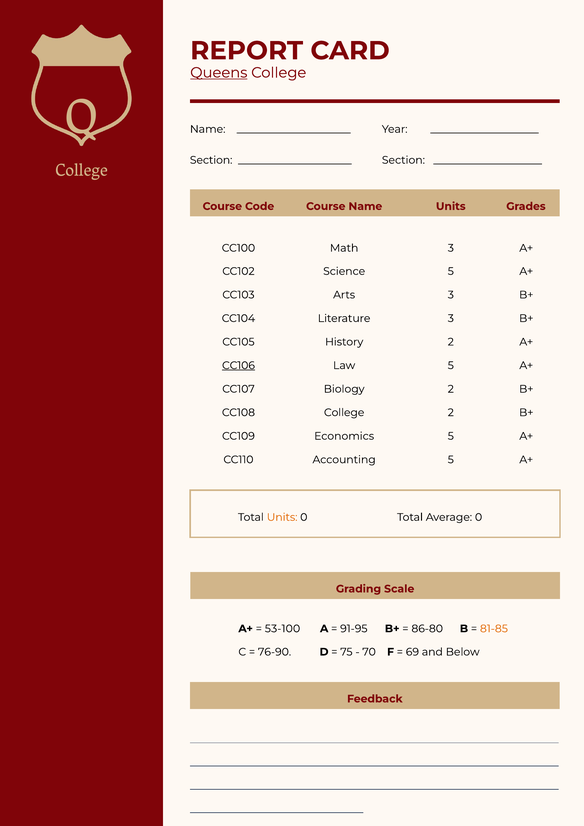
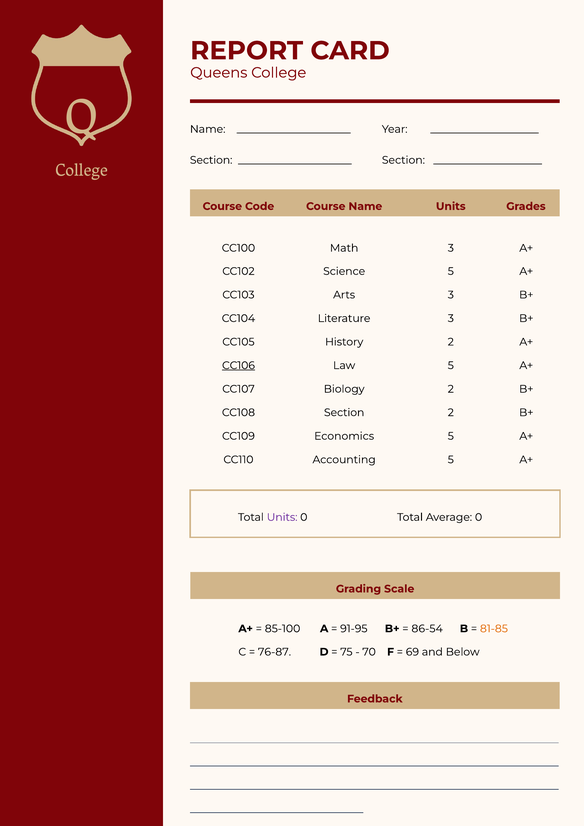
Queens underline: present -> none
College at (344, 413): College -> Section
Units at (282, 517) colour: orange -> purple
53-100: 53-100 -> 85-100
86-80: 86-80 -> 86-54
76-90: 76-90 -> 76-87
